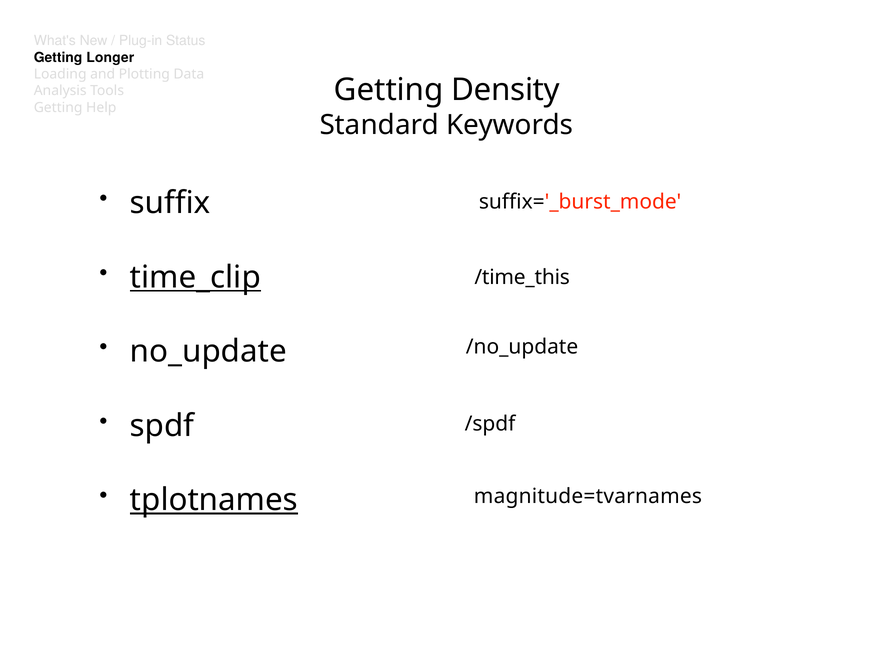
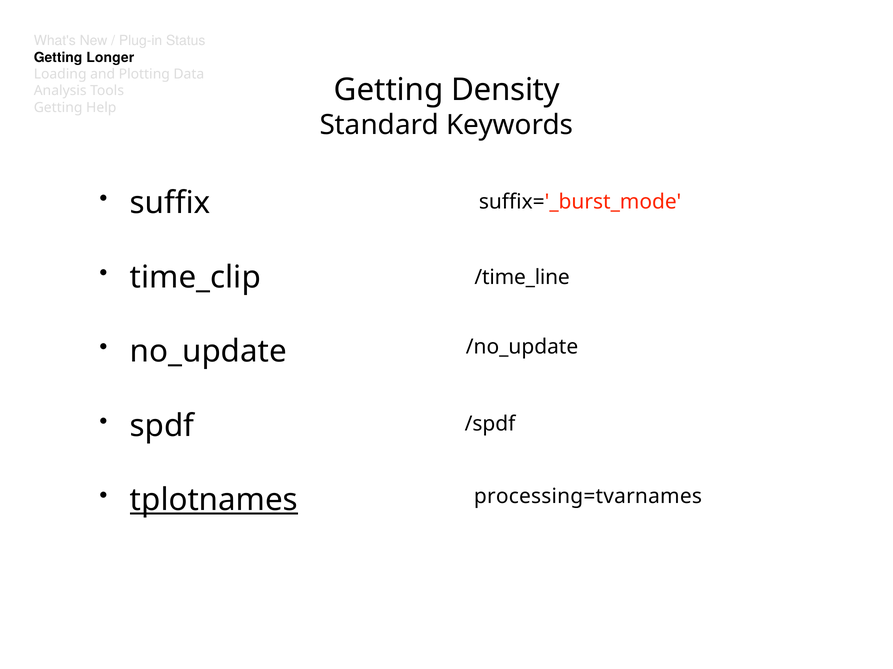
time_clip underline: present -> none
/time_this: /time_this -> /time_line
magnitude=tvarnames: magnitude=tvarnames -> processing=tvarnames
